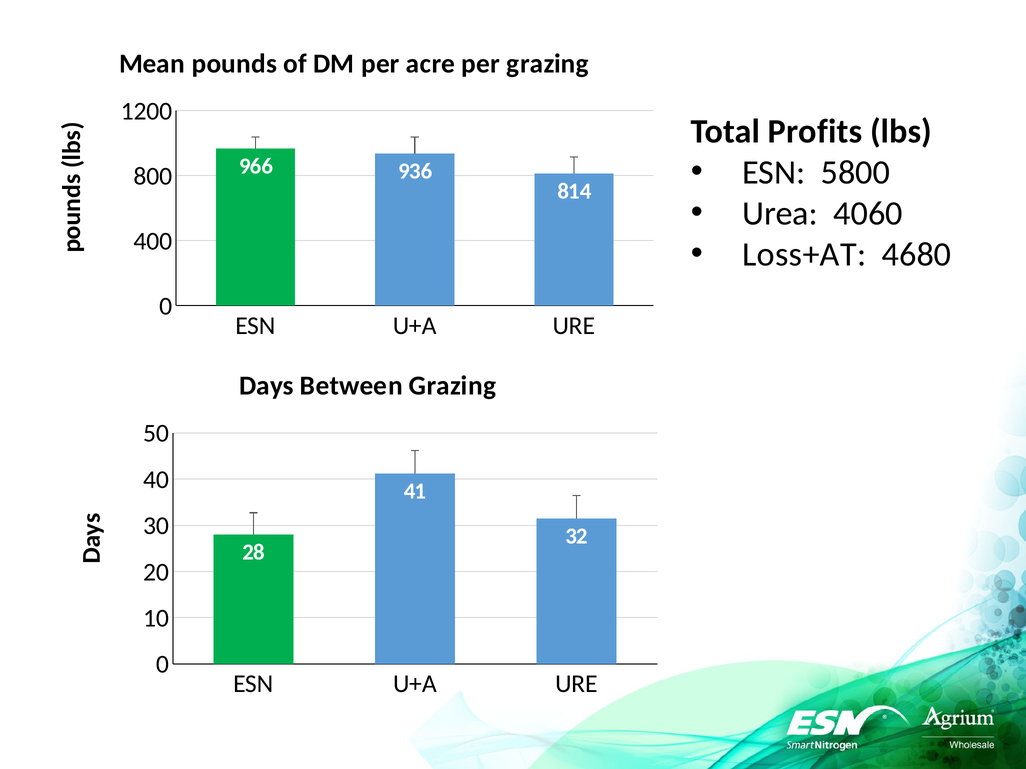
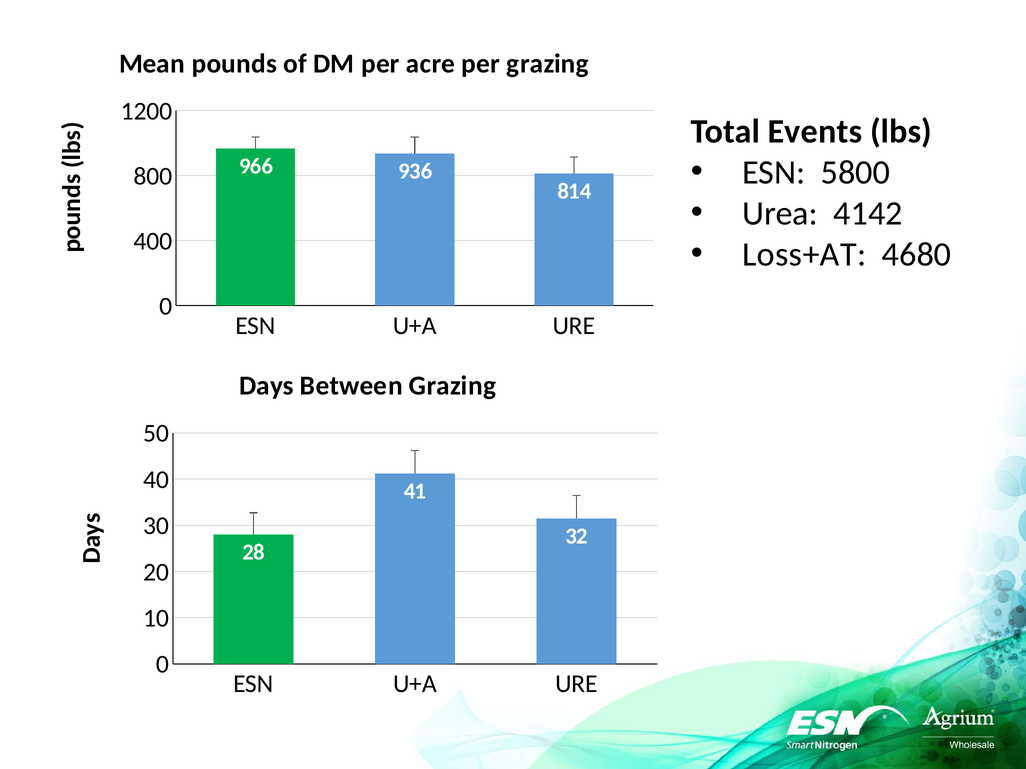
Profits: Profits -> Events
4060: 4060 -> 4142
